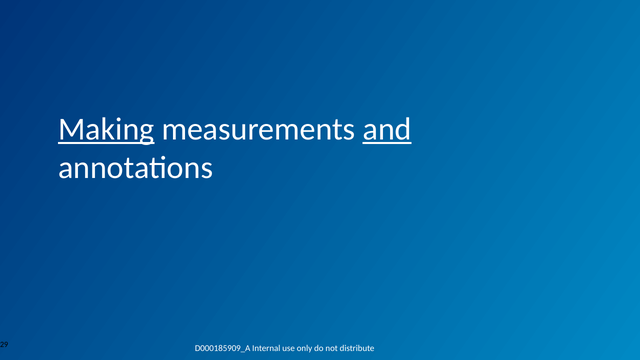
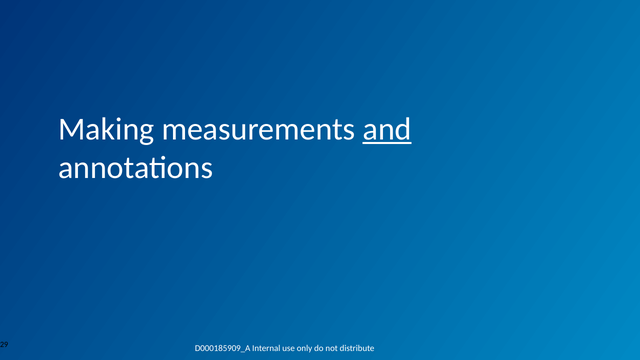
Making underline: present -> none
